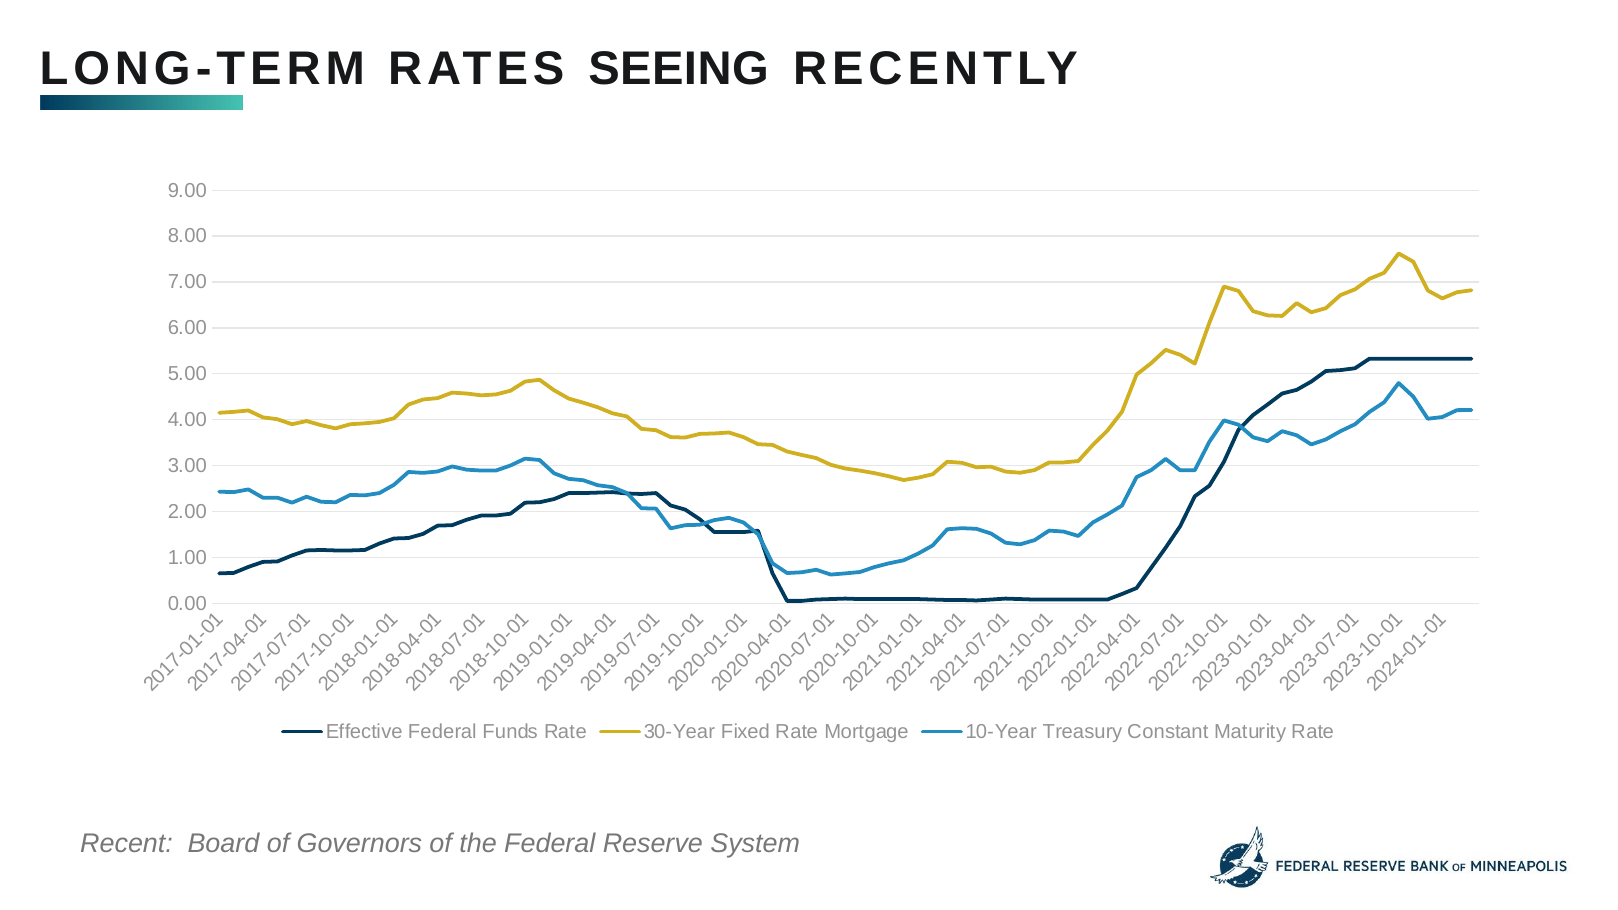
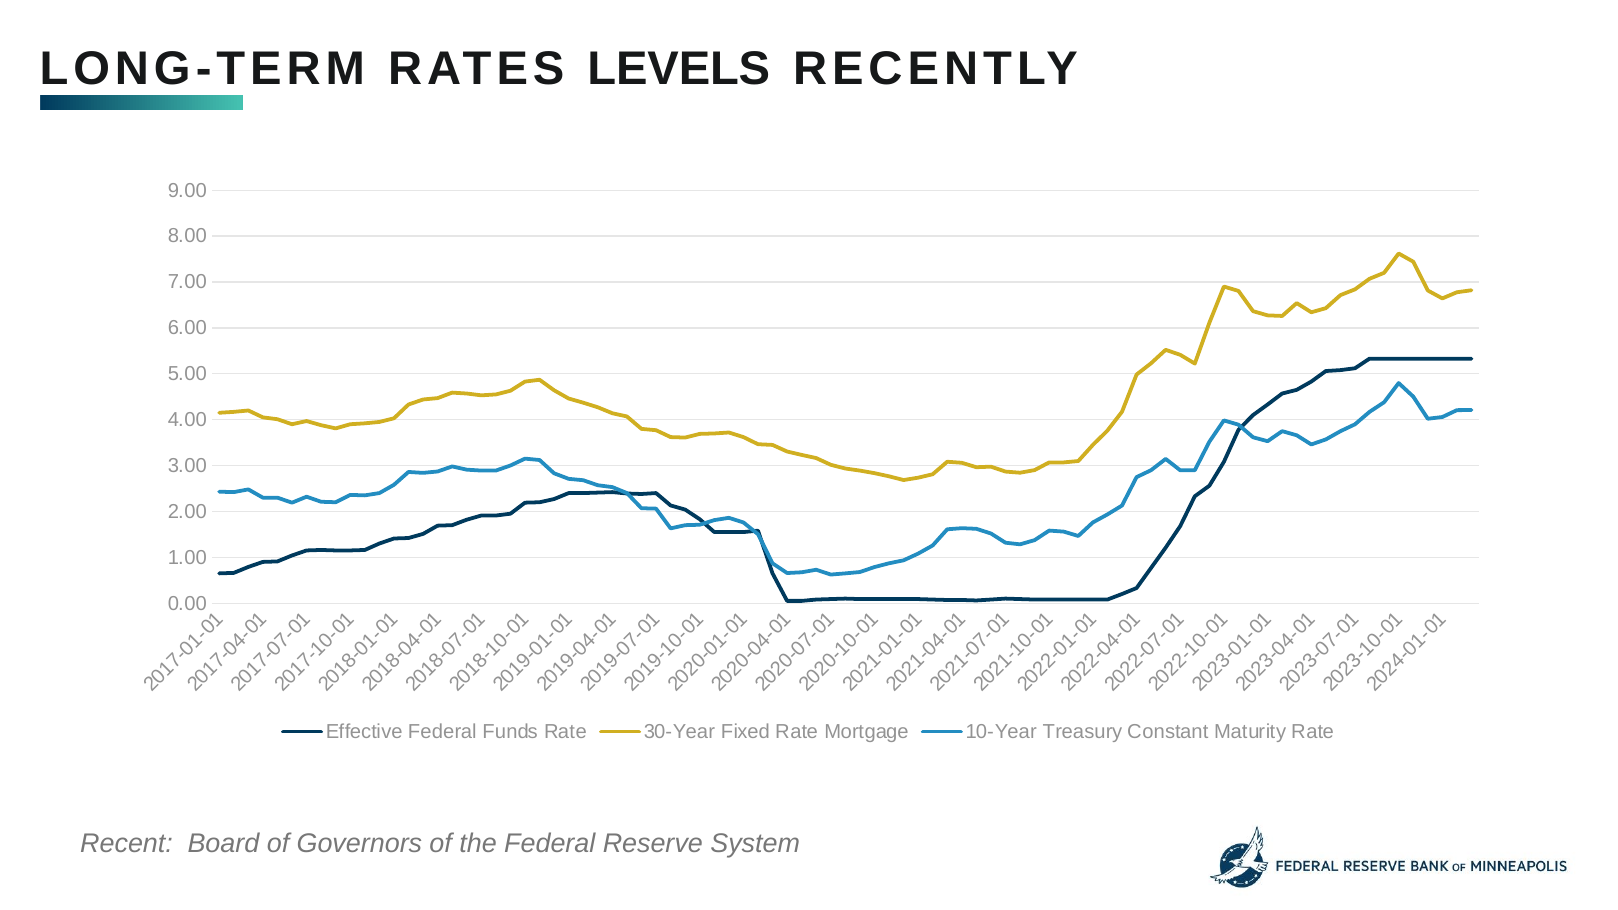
SEEING: SEEING -> LEVELS
